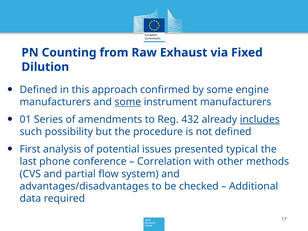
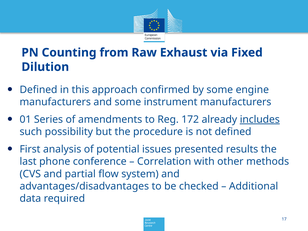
some at (128, 102) underline: present -> none
432: 432 -> 172
typical: typical -> results
